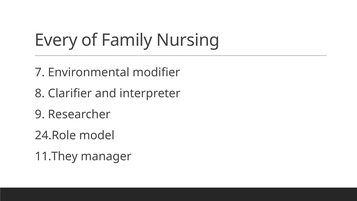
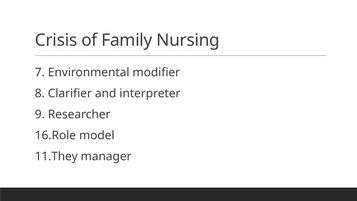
Every: Every -> Crisis
24.Role: 24.Role -> 16.Role
